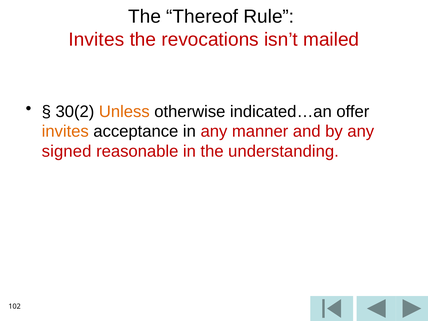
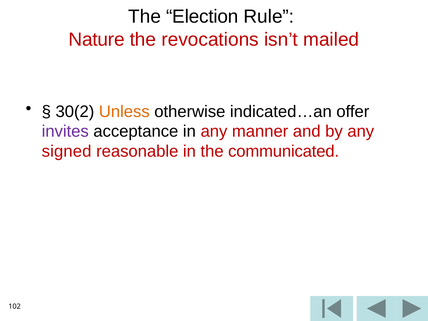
Thereof: Thereof -> Election
Invites at (96, 39): Invites -> Nature
invites at (65, 132) colour: orange -> purple
understanding: understanding -> communicated
